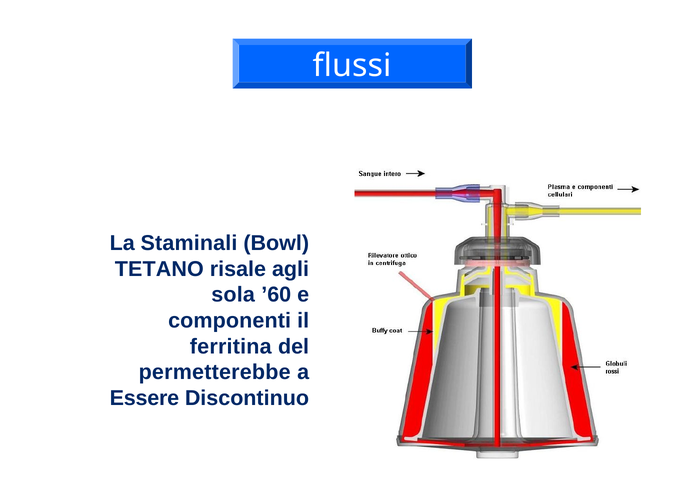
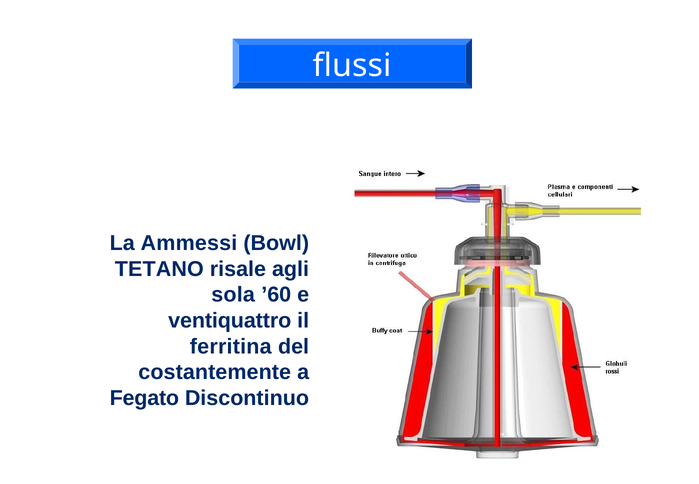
Staminali: Staminali -> Ammessi
componenti: componenti -> ventiquattro
permetterebbe: permetterebbe -> costantemente
Essere: Essere -> Fegato
